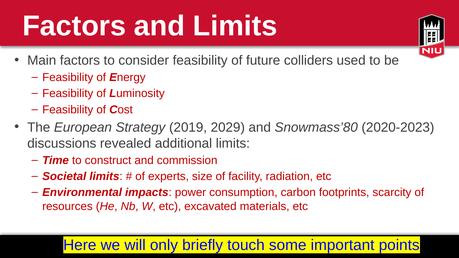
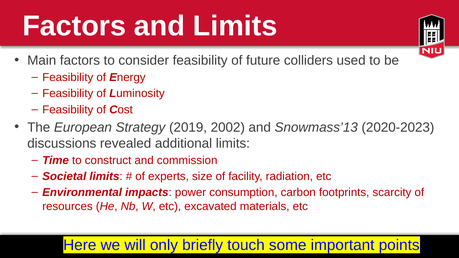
2029: 2029 -> 2002
Snowmass’80: Snowmass’80 -> Snowmass’13
